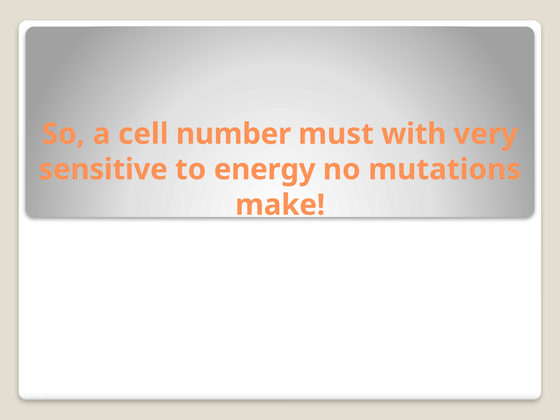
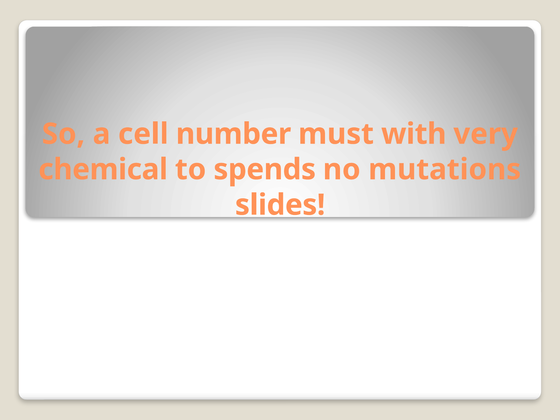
sensitive: sensitive -> chemical
energy: energy -> spends
make: make -> slides
